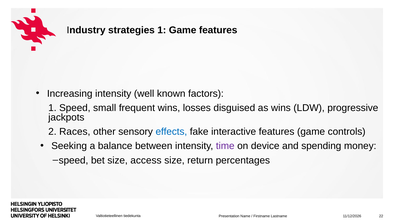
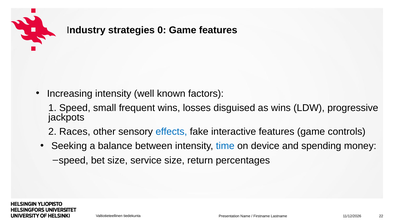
strategies 1: 1 -> 0
time colour: purple -> blue
access: access -> service
